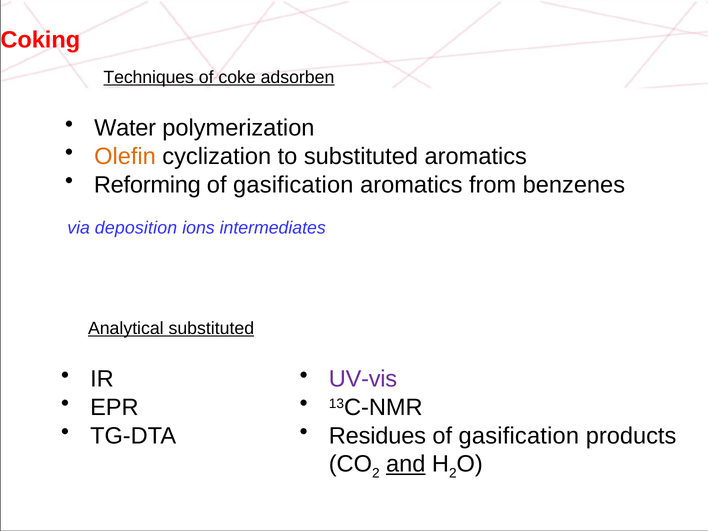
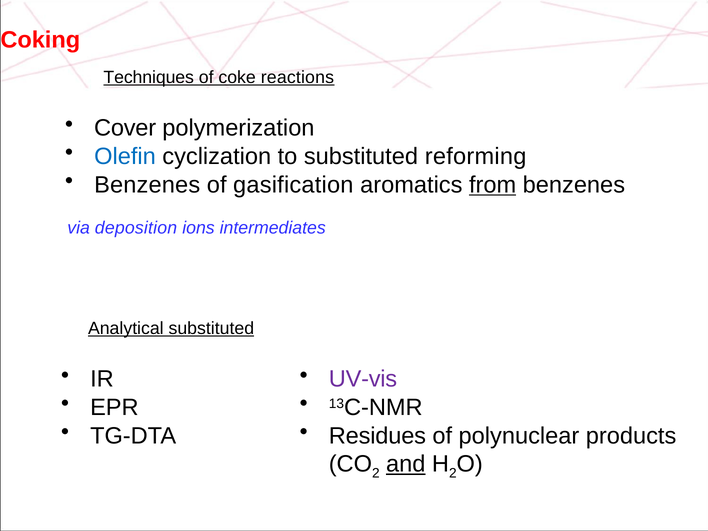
adsorben: adsorben -> reactions
Water: Water -> Cover
Olefin colour: orange -> blue
substituted aromatics: aromatics -> reforming
Reforming at (147, 185): Reforming -> Benzenes
from underline: none -> present
gasification at (519, 436): gasification -> polynuclear
